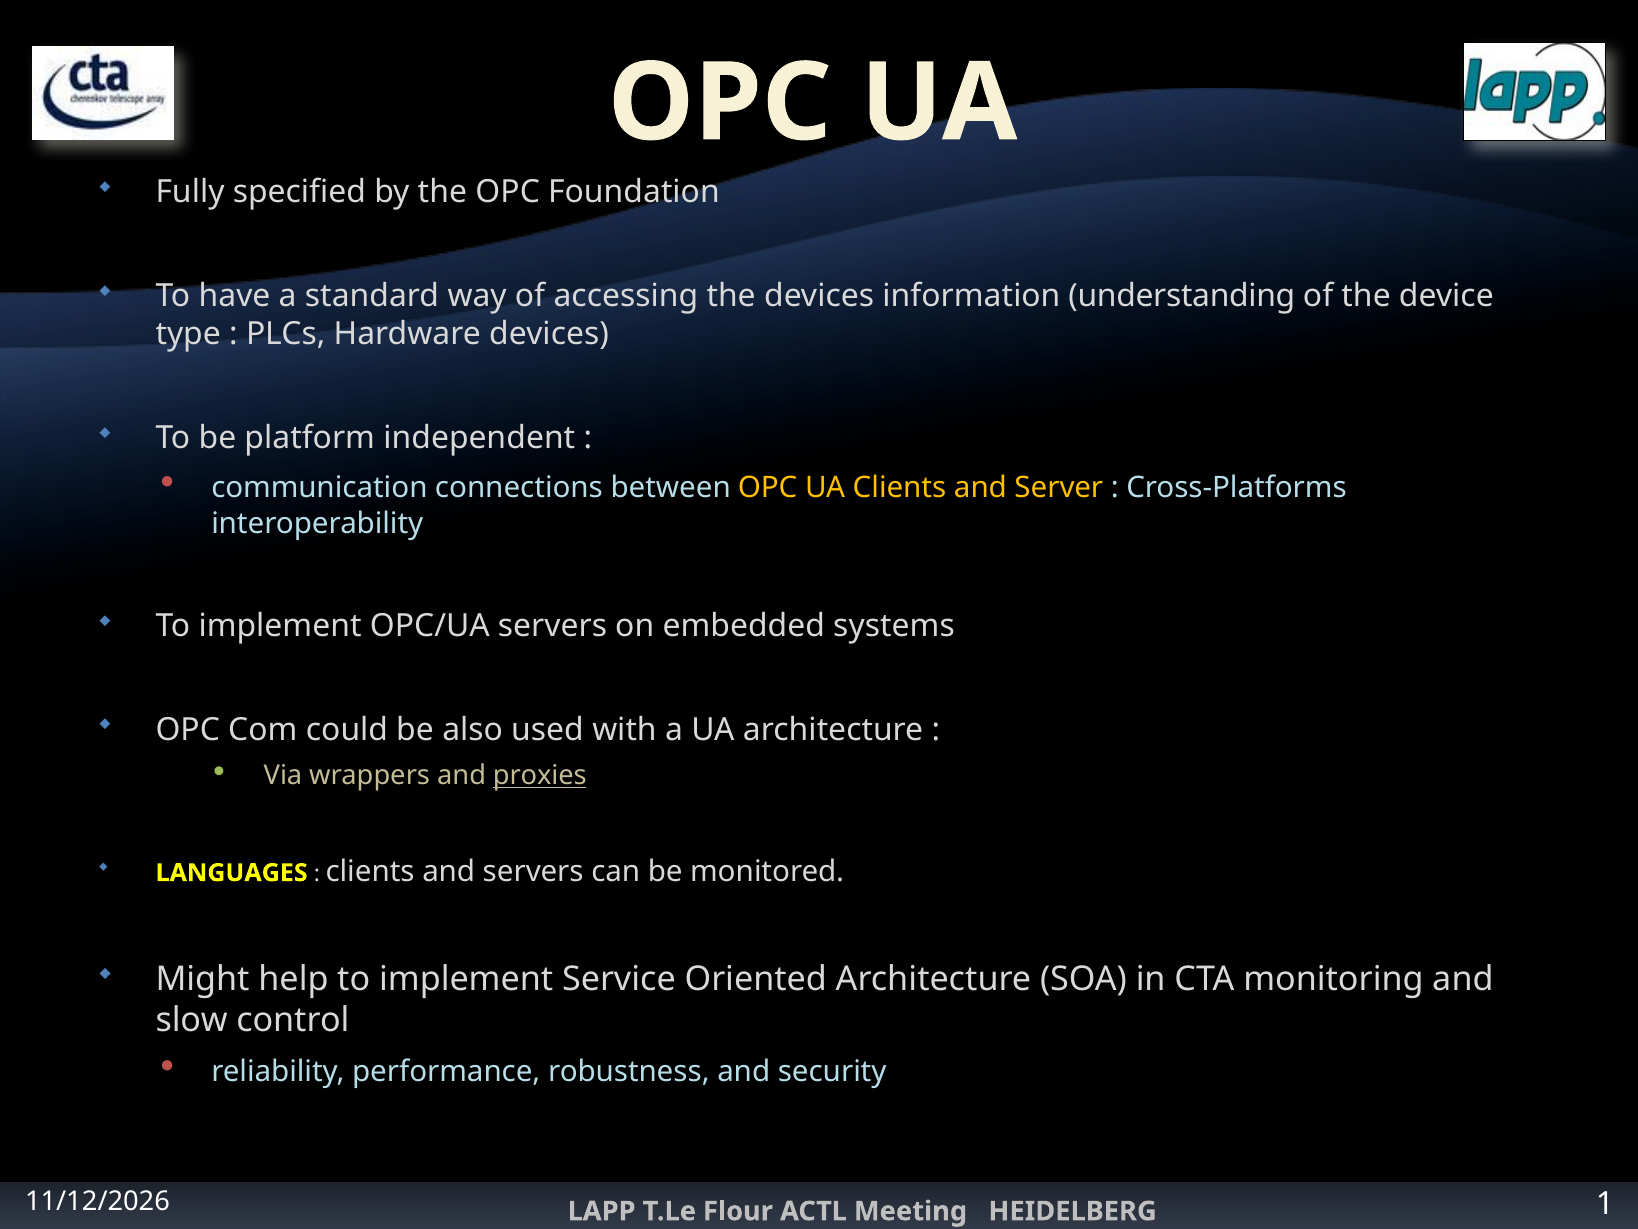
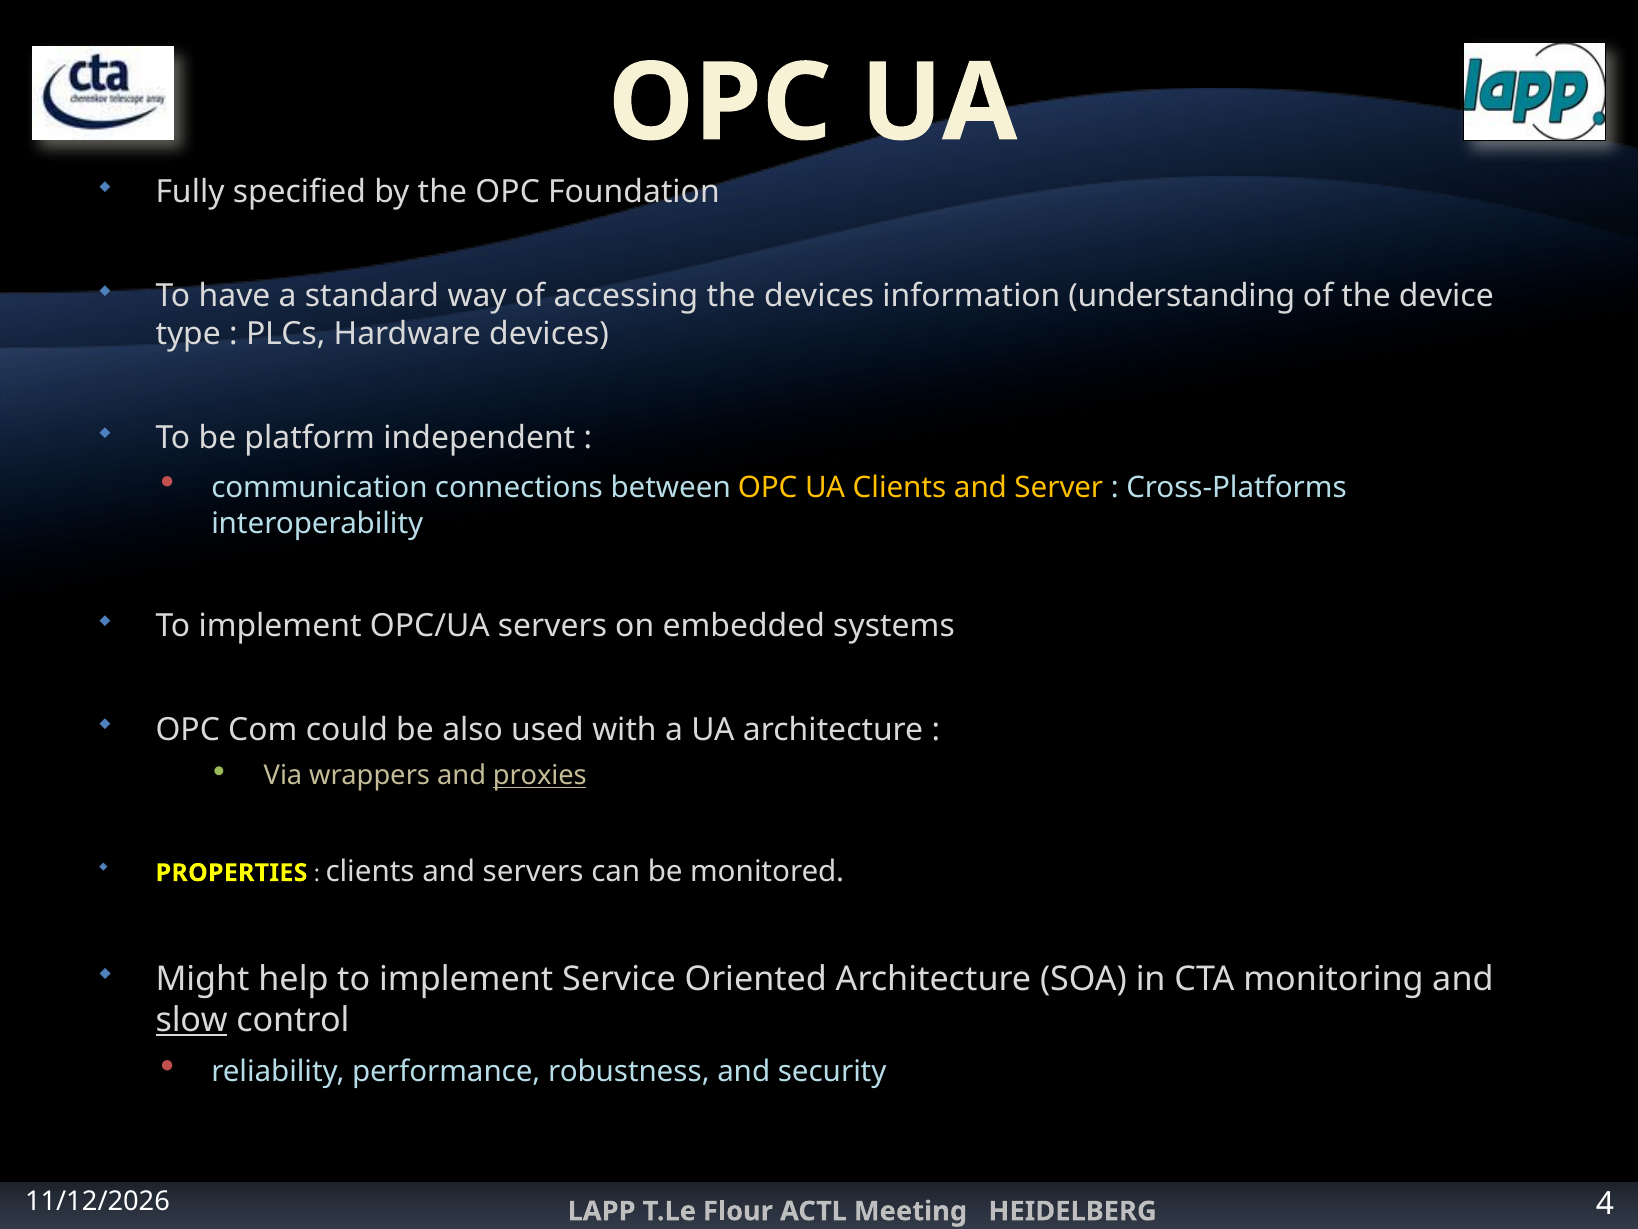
LANGUAGES: LANGUAGES -> PROPERTIES
slow underline: none -> present
1: 1 -> 4
